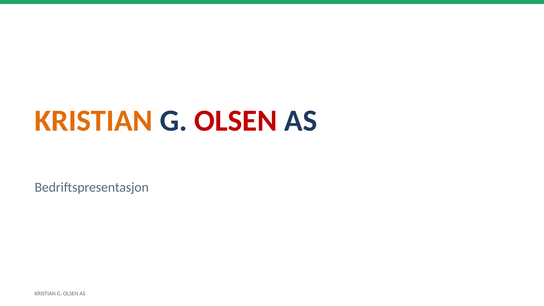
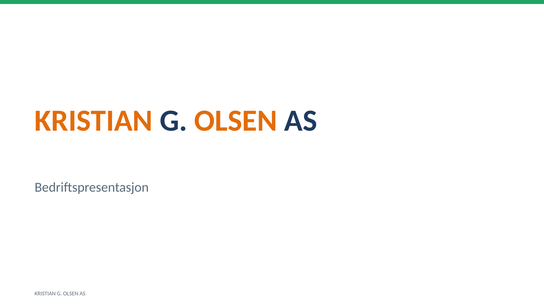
OLSEN at (236, 121) colour: red -> orange
